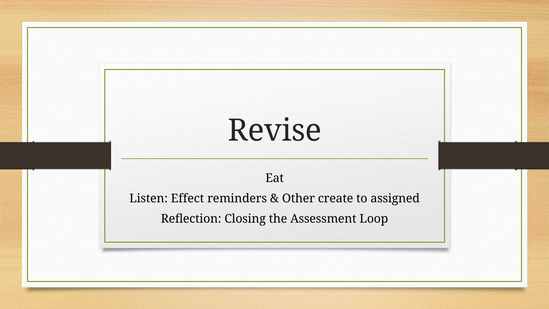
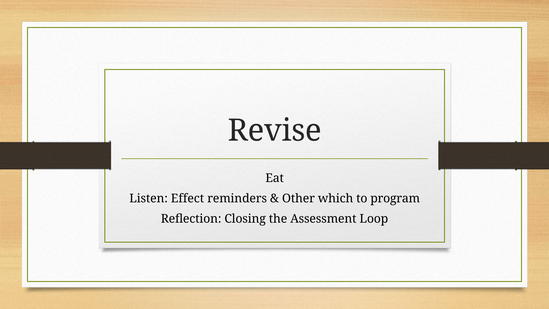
create: create -> which
assigned: assigned -> program
